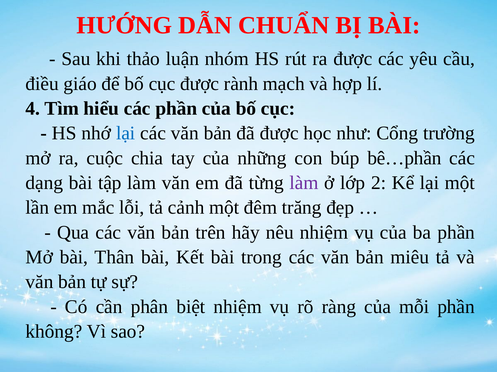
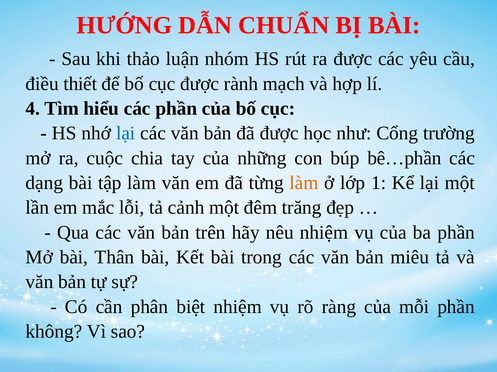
giáo: giáo -> thiết
làm at (304, 183) colour: purple -> orange
2: 2 -> 1
